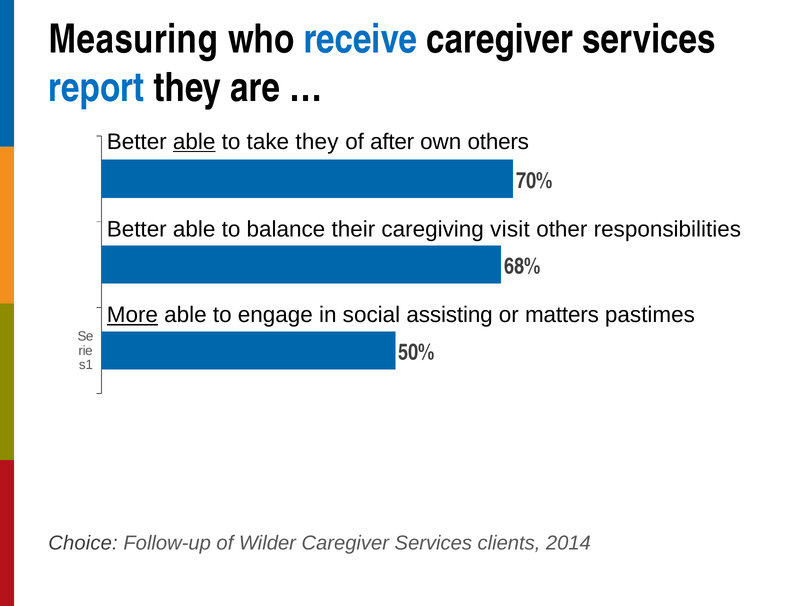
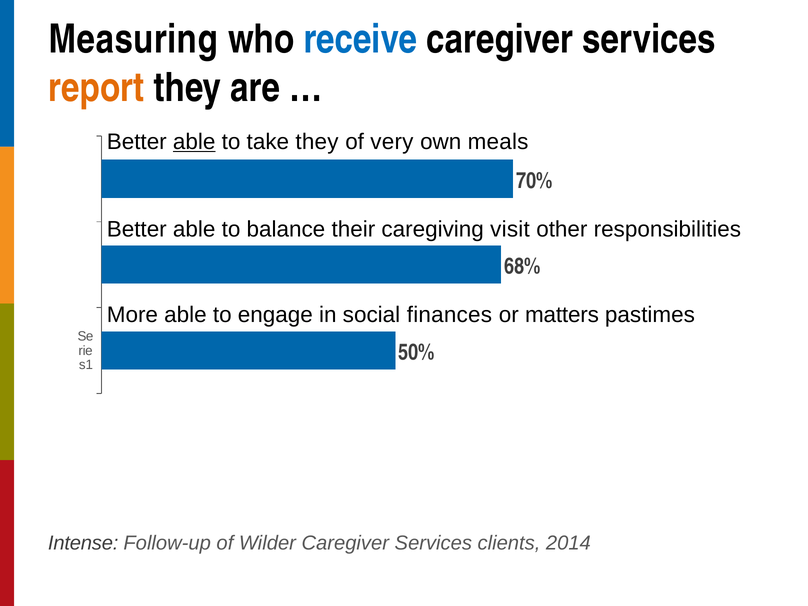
report colour: blue -> orange
after: after -> very
others: others -> meals
More underline: present -> none
assisting: assisting -> finances
Choice: Choice -> Intense
